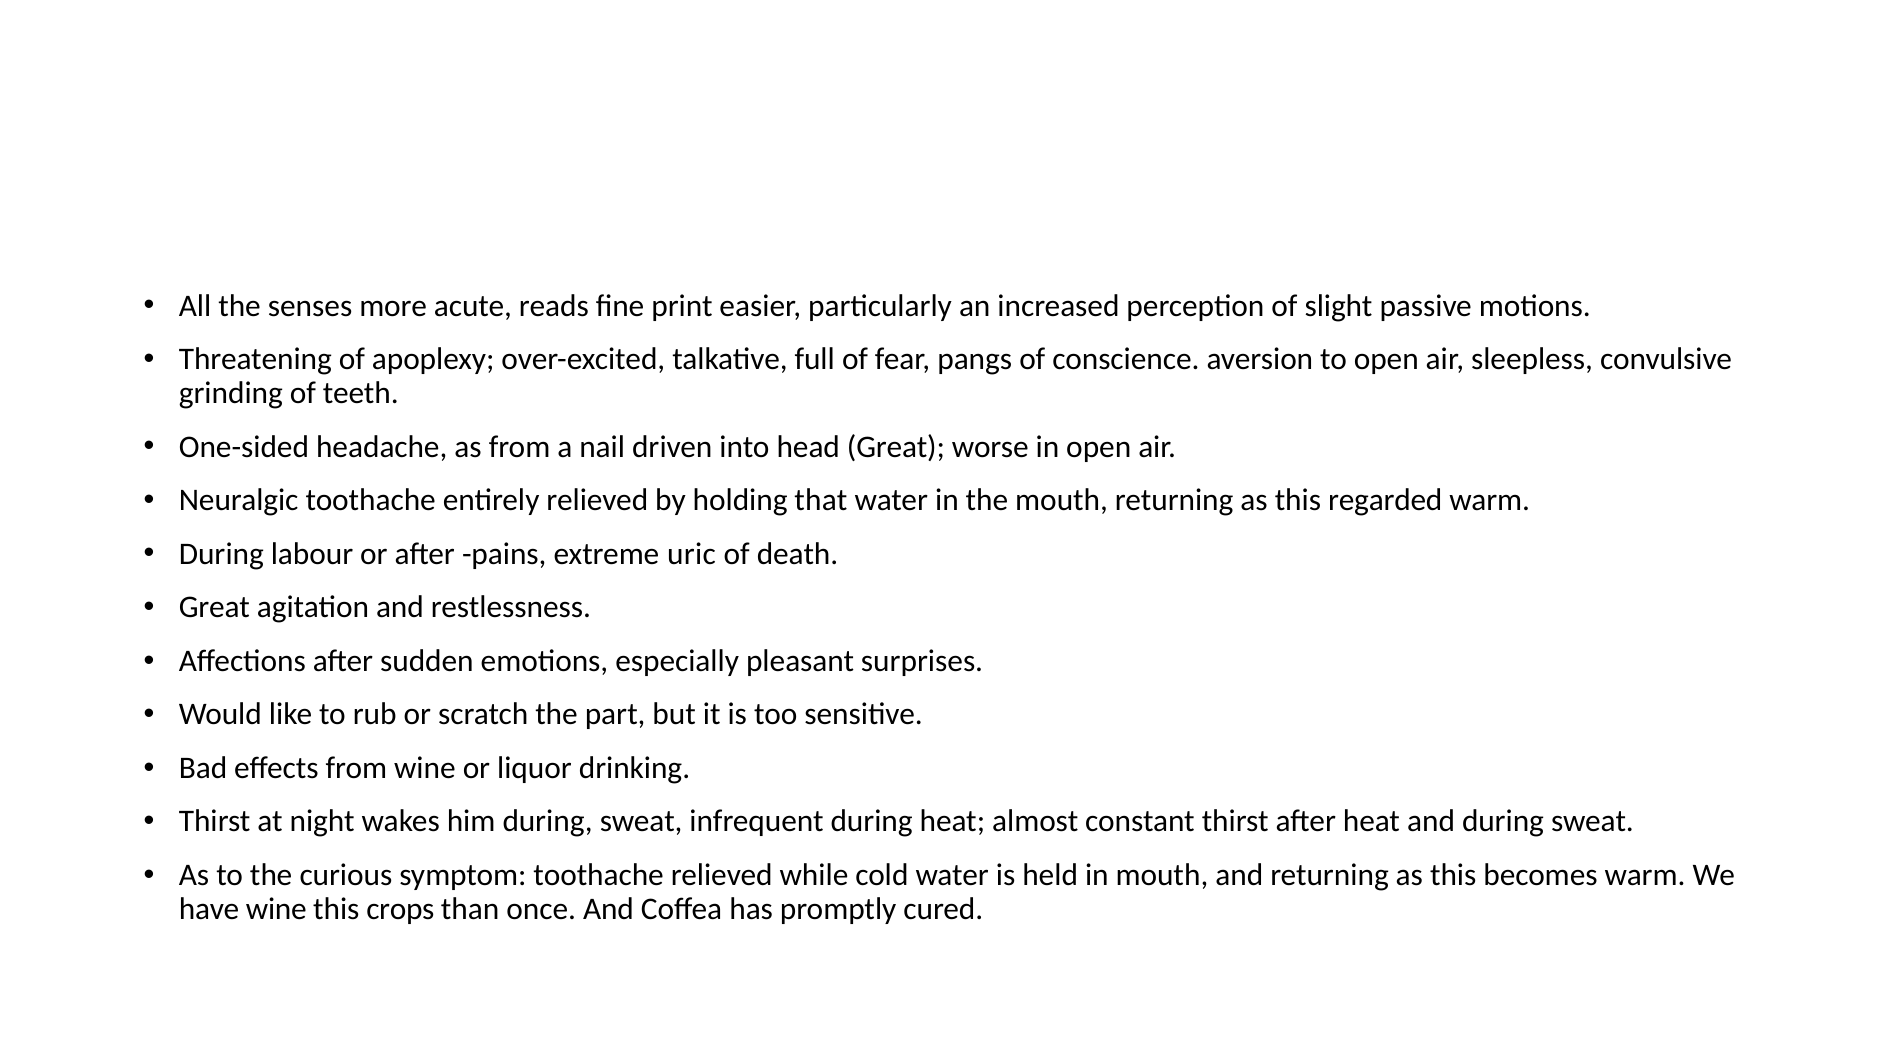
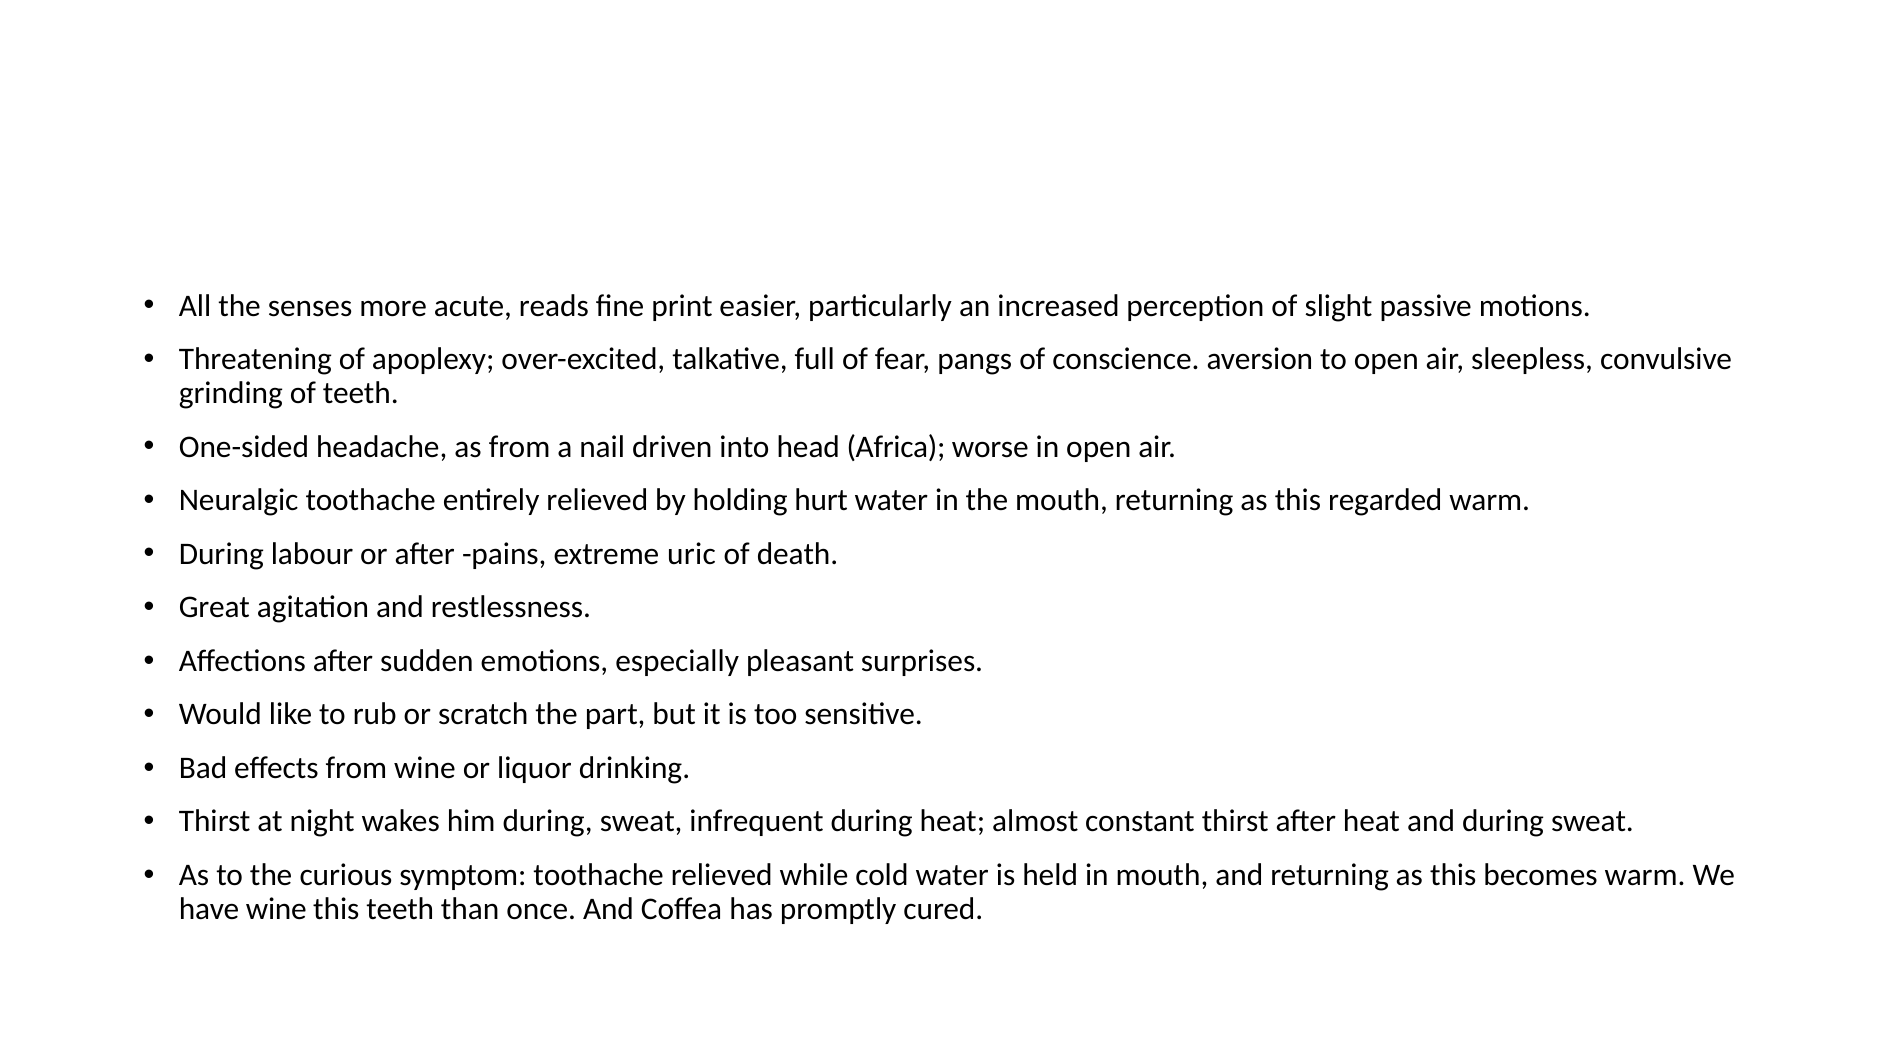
head Great: Great -> Africa
that: that -> hurt
this crops: crops -> teeth
